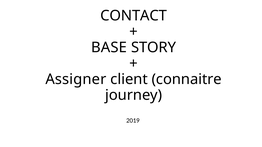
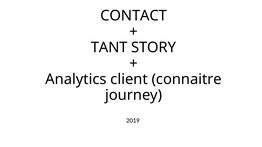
BASE: BASE -> TANT
Assigner: Assigner -> Analytics
